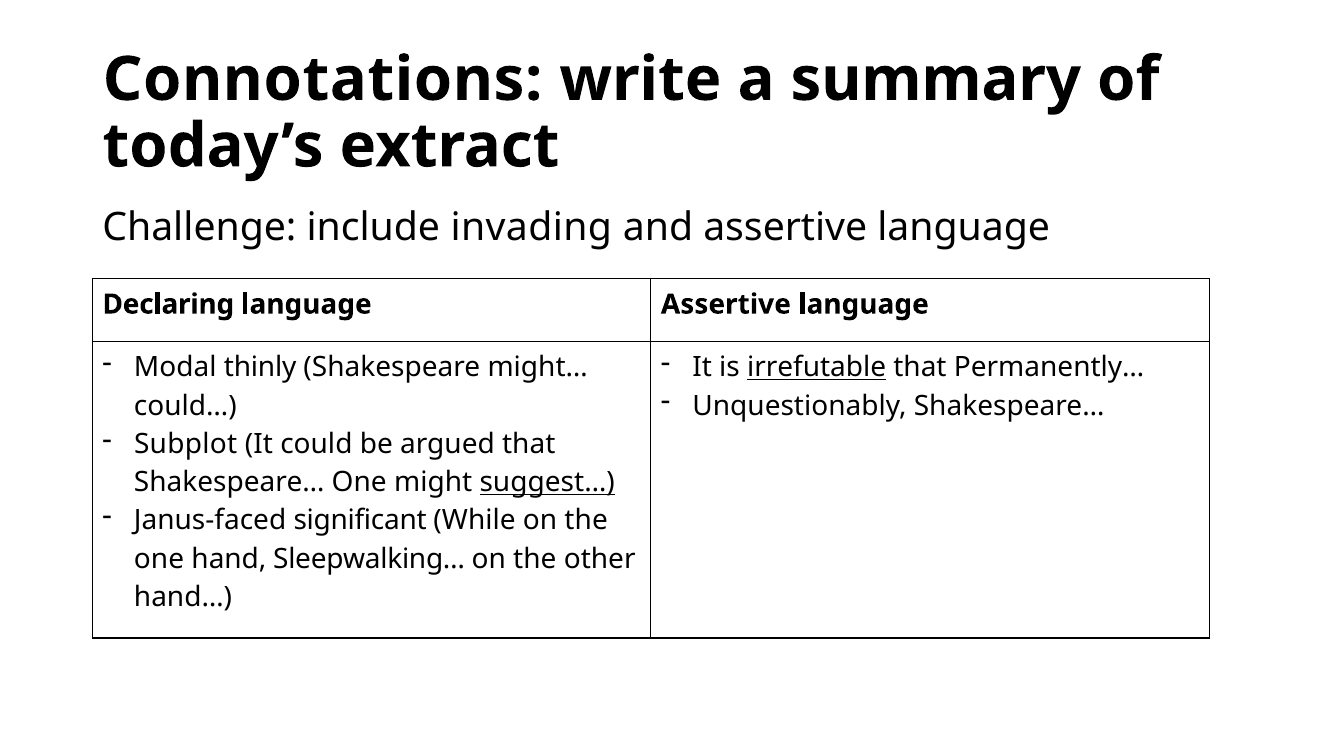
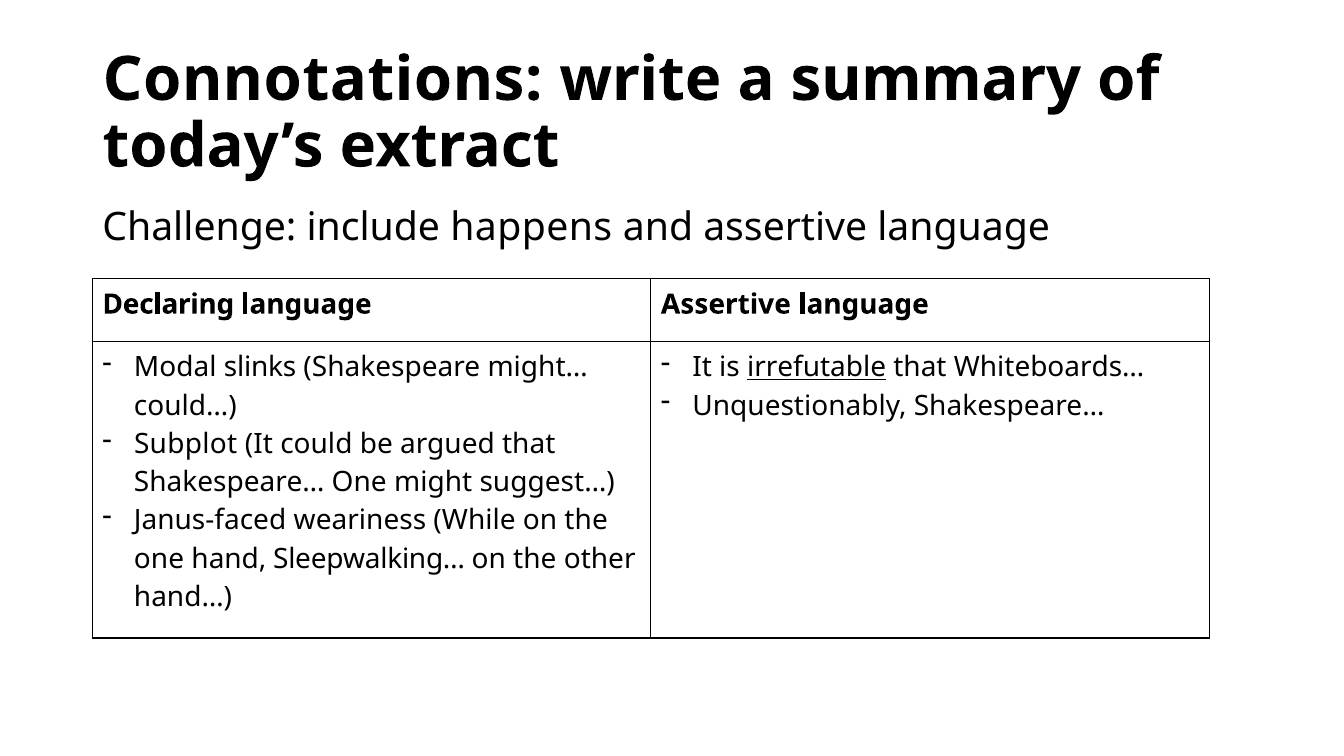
invading: invading -> happens
thinly: thinly -> slinks
Permanently…: Permanently… -> Whiteboards…
suggest… underline: present -> none
significant: significant -> weariness
